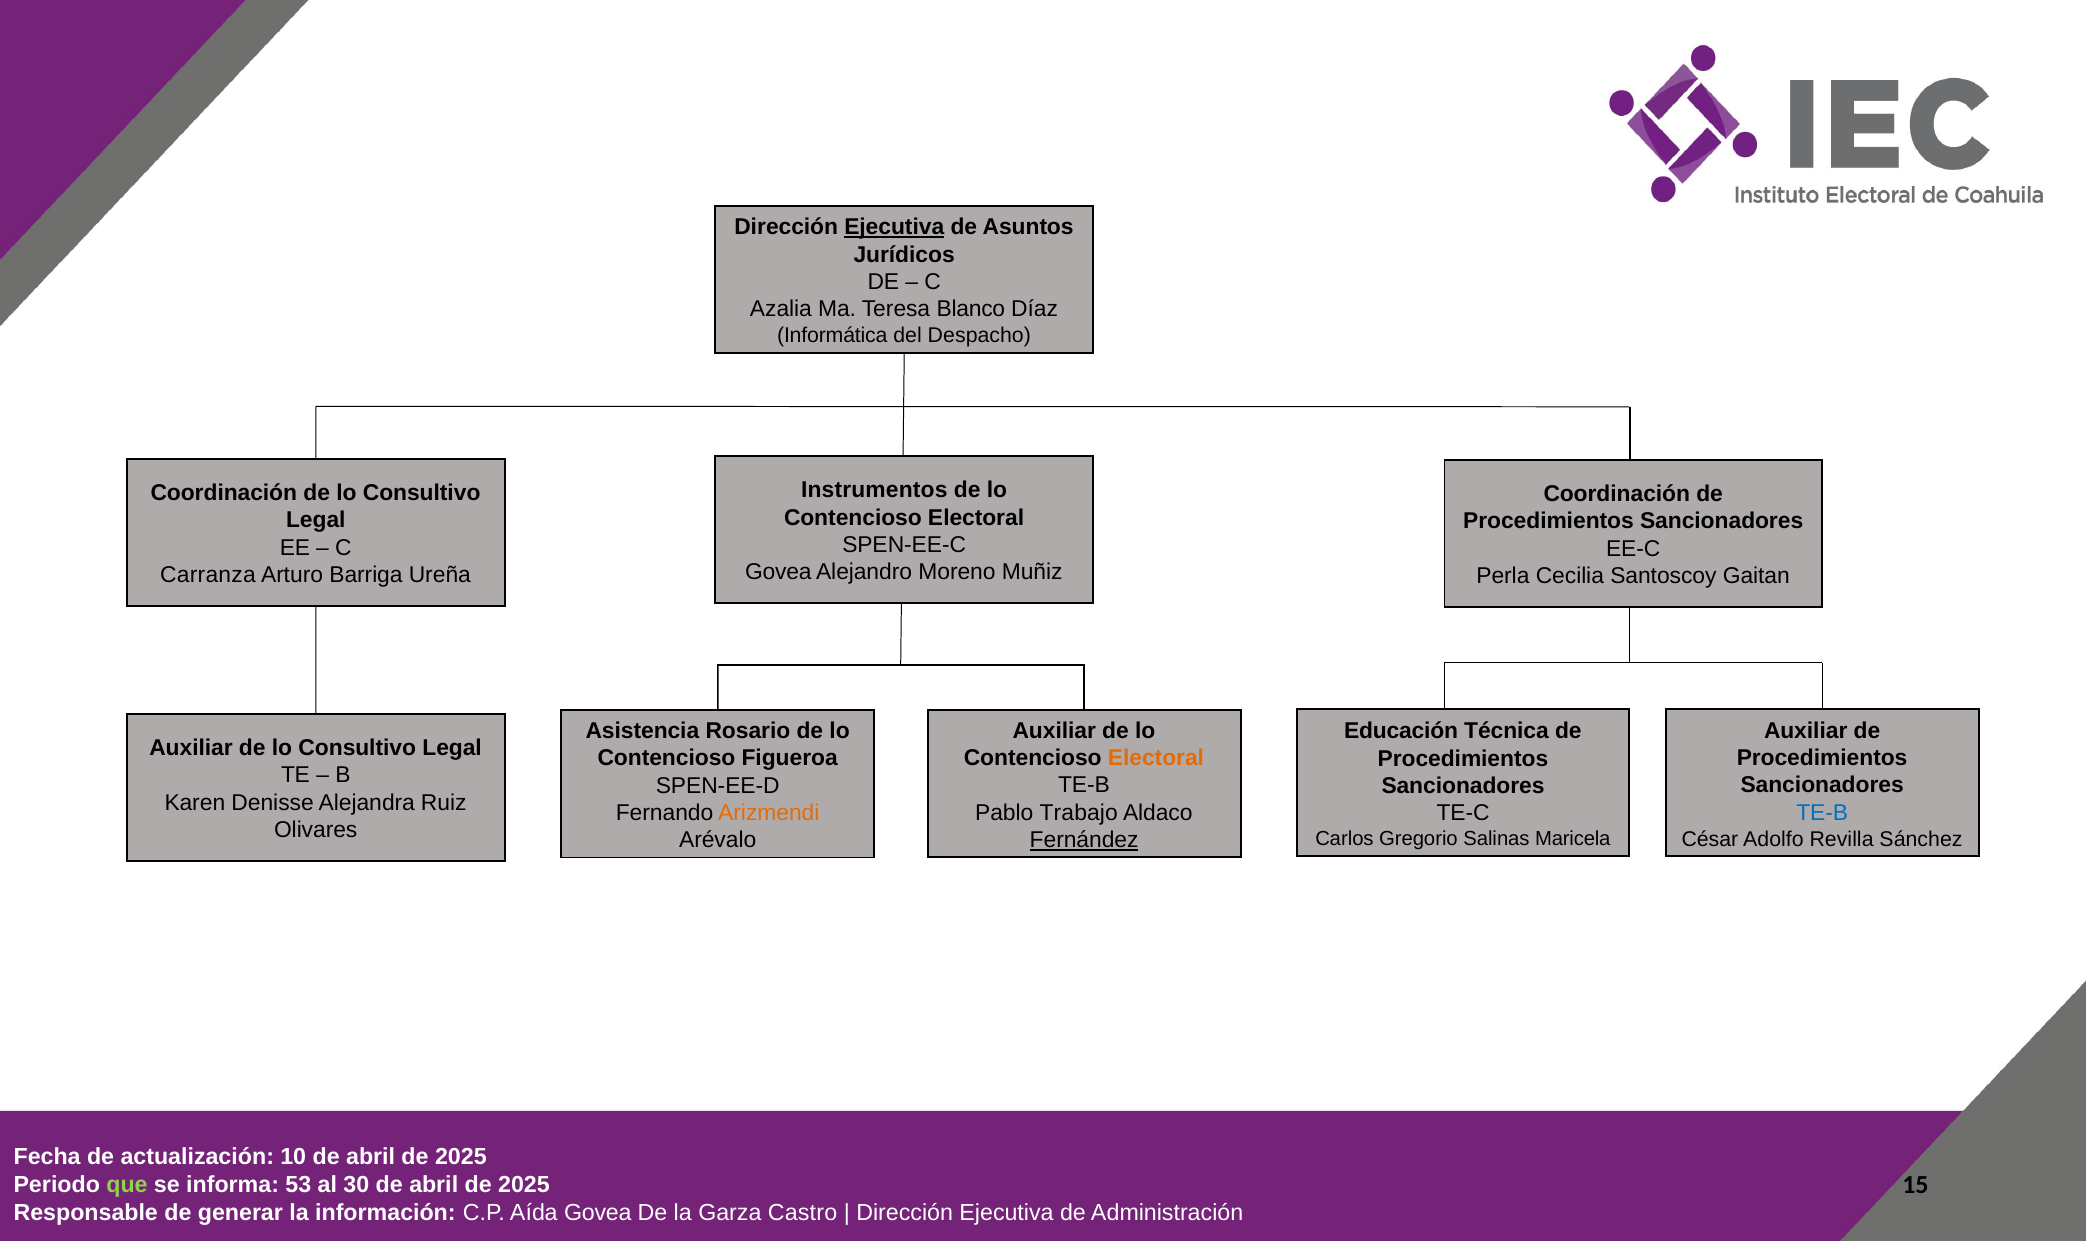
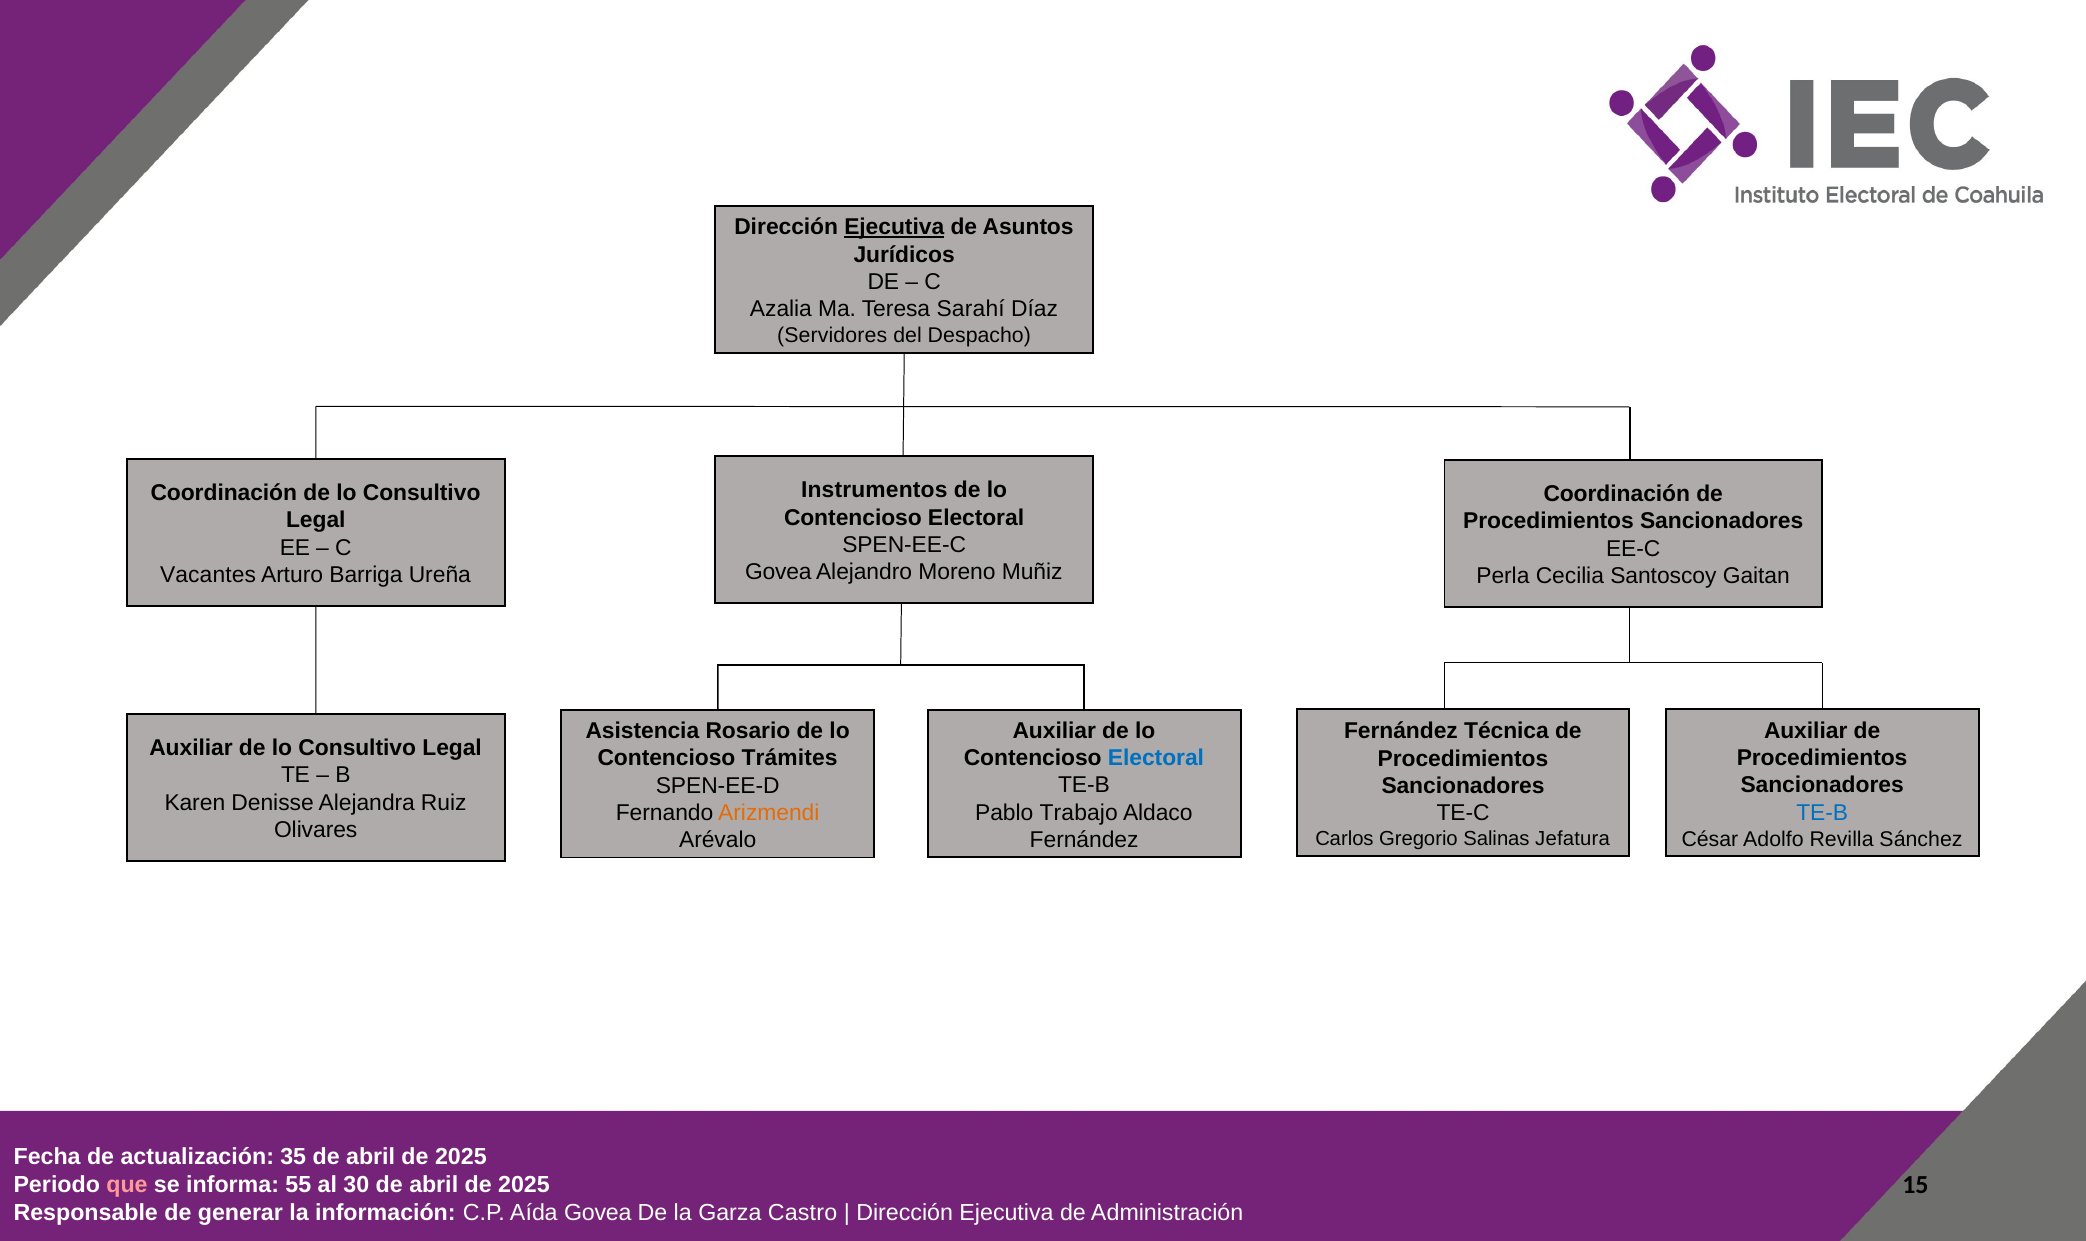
Blanco: Blanco -> Sarahí
Informática: Informática -> Servidores
Carranza: Carranza -> Vacantes
Educación at (1401, 731): Educación -> Fernández
Electoral at (1156, 758) colour: orange -> blue
Figueroa: Figueroa -> Trámites
Fernández at (1084, 840) underline: present -> none
Maricela: Maricela -> Jefatura
10: 10 -> 35
que colour: light green -> pink
53: 53 -> 55
